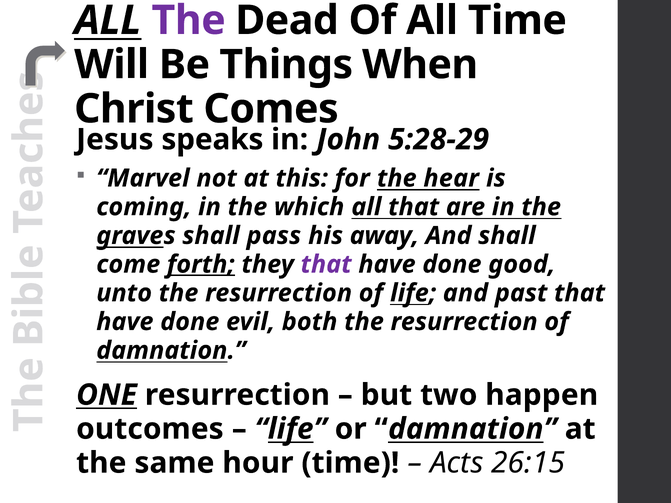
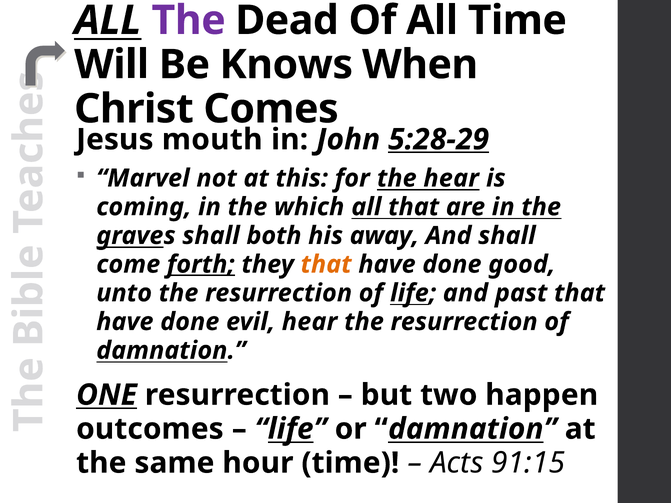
Things: Things -> Knows
speaks: speaks -> mouth
5:28-29 underline: none -> present
pass: pass -> both
that at (326, 264) colour: purple -> orange
evil both: both -> hear
26:15: 26:15 -> 91:15
